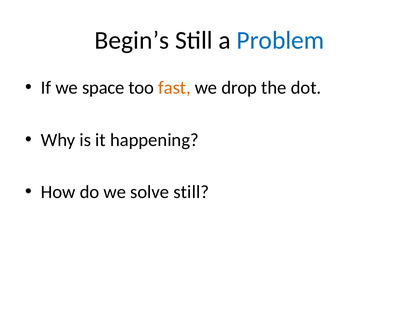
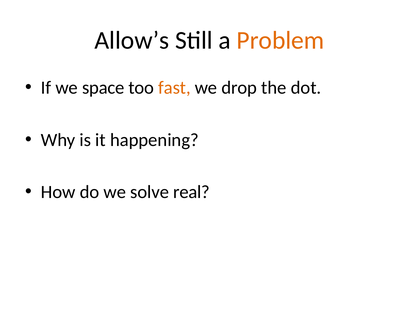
Begin’s: Begin’s -> Allow’s
Problem colour: blue -> orange
solve still: still -> real
